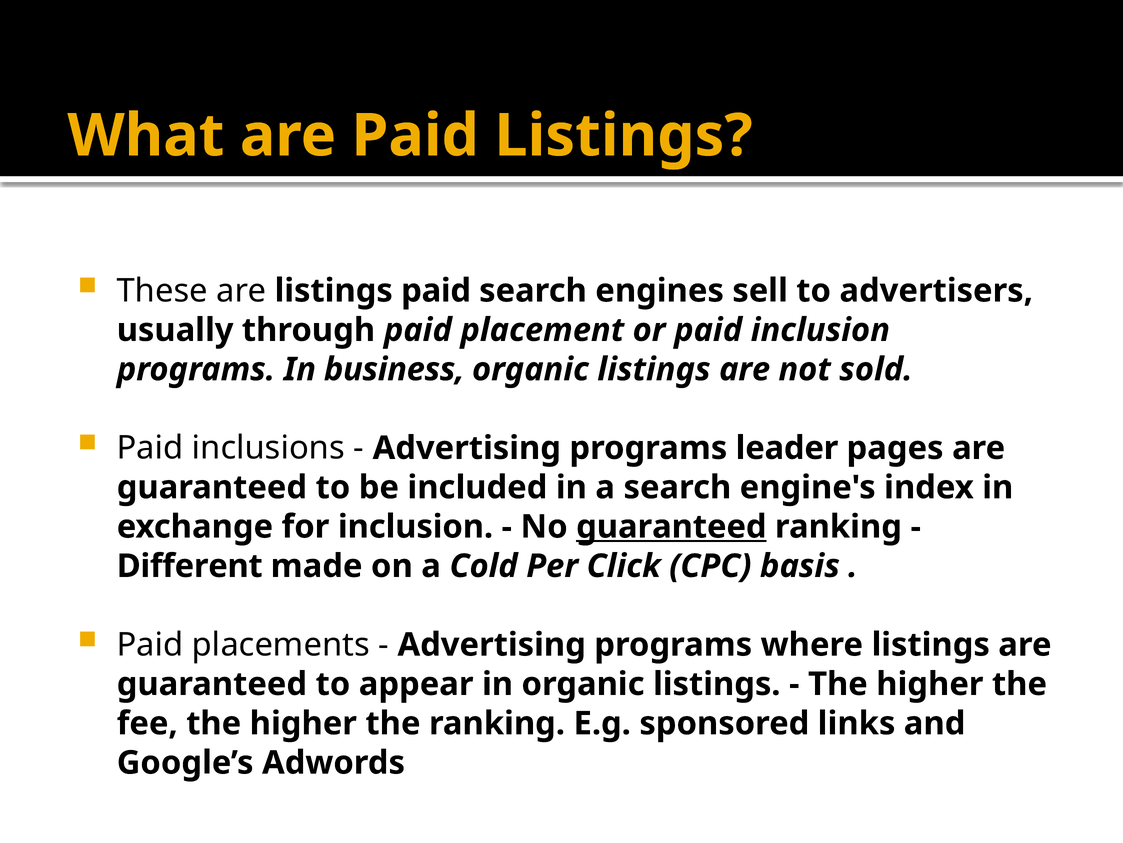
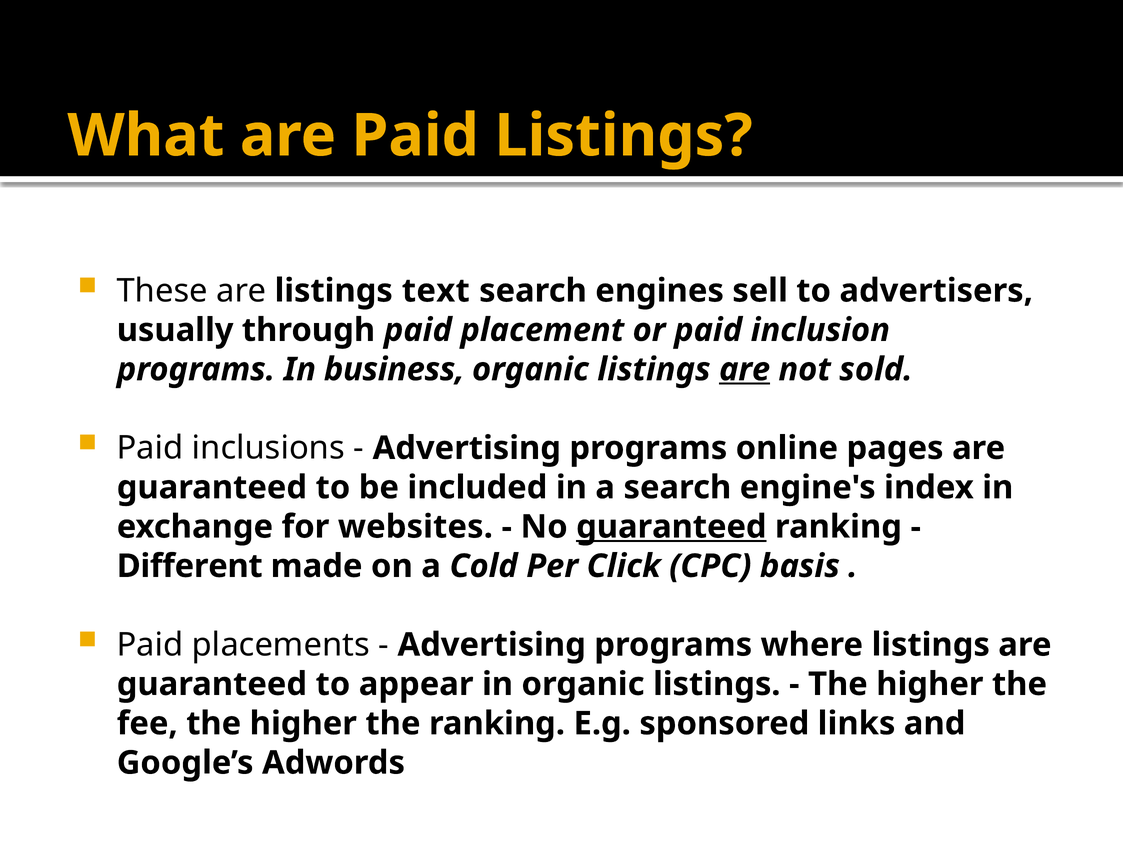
listings paid: paid -> text
are at (745, 369) underline: none -> present
leader: leader -> online
for inclusion: inclusion -> websites
